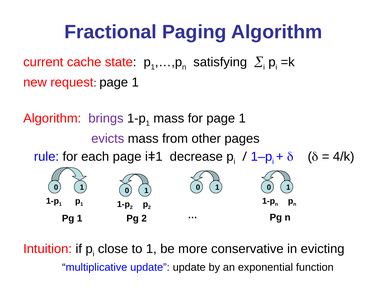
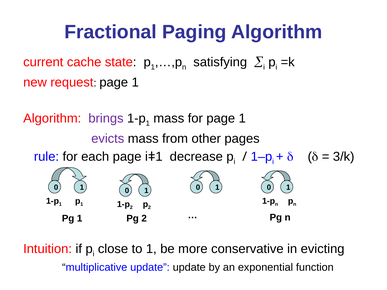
4/k: 4/k -> 3/k
